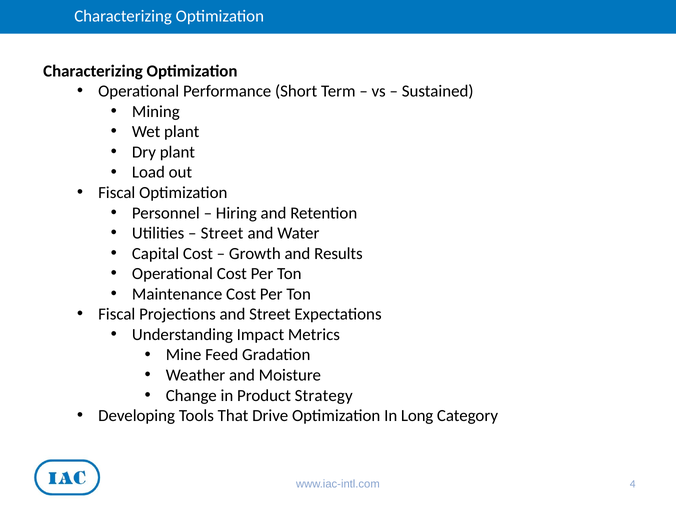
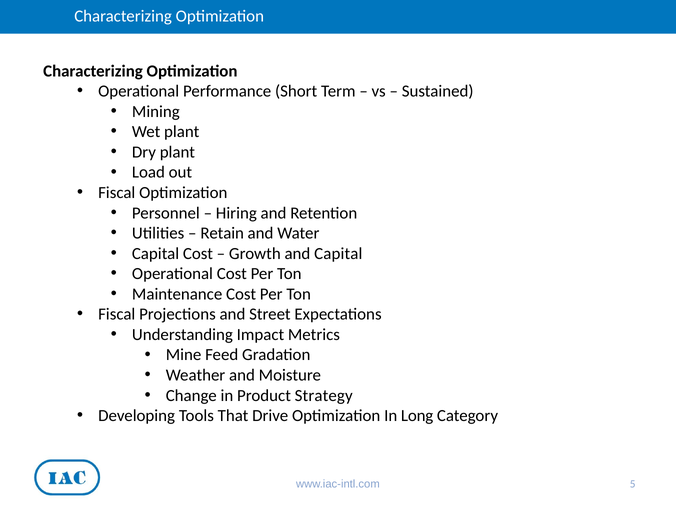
Street at (222, 233): Street -> Retain
and Results: Results -> Capital
4: 4 -> 5
